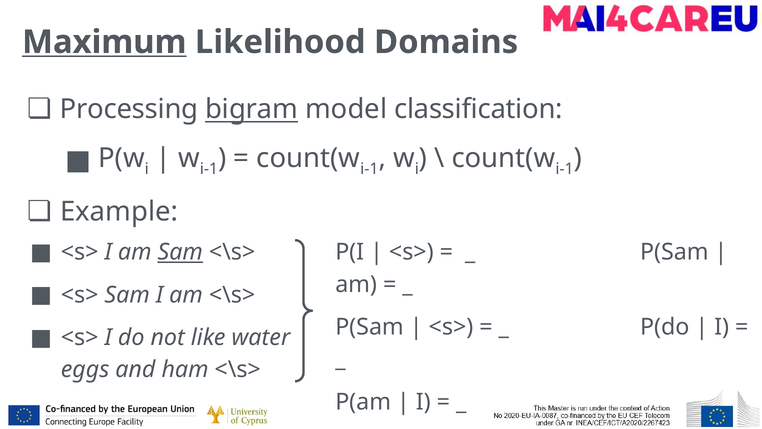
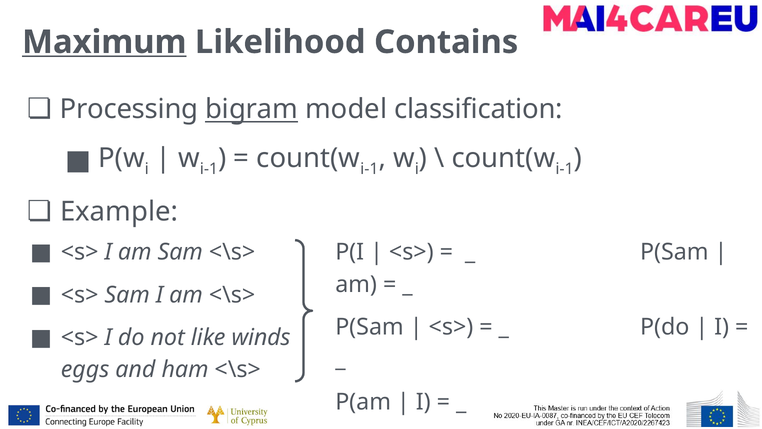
Domains: Domains -> Contains
Sam at (180, 252) underline: present -> none
water: water -> winds
